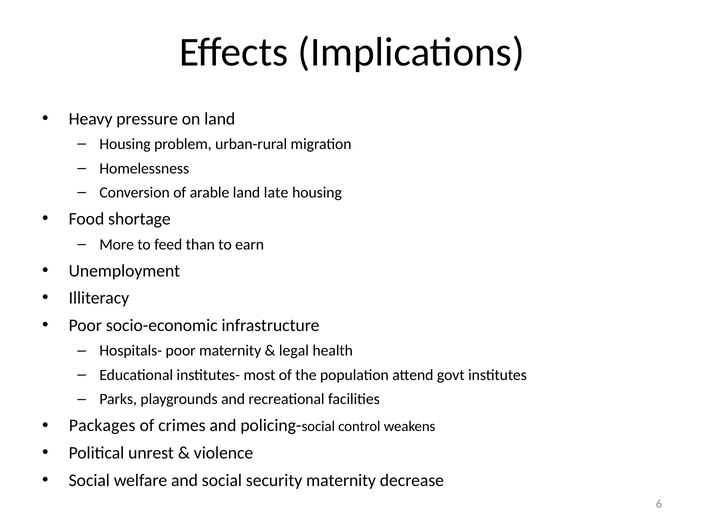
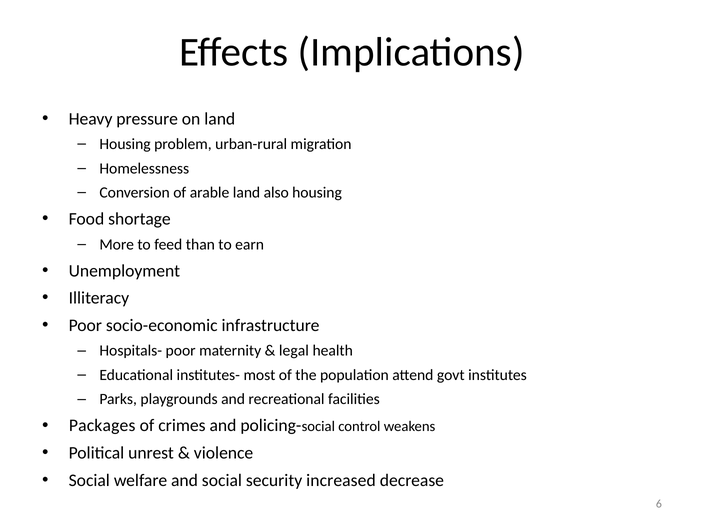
late: late -> also
security maternity: maternity -> increased
